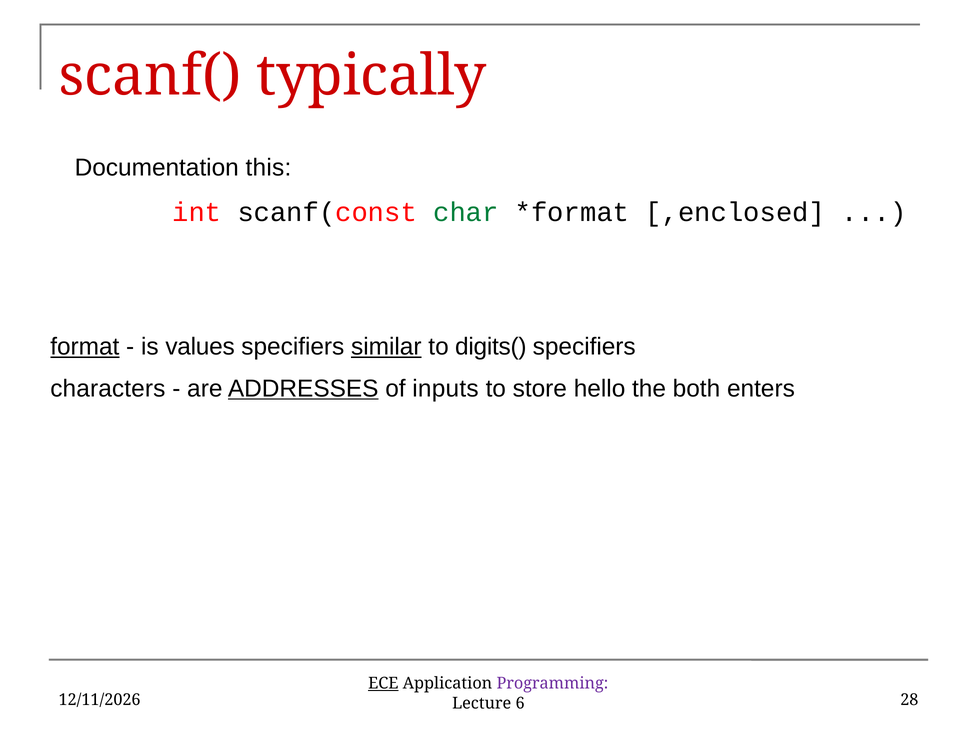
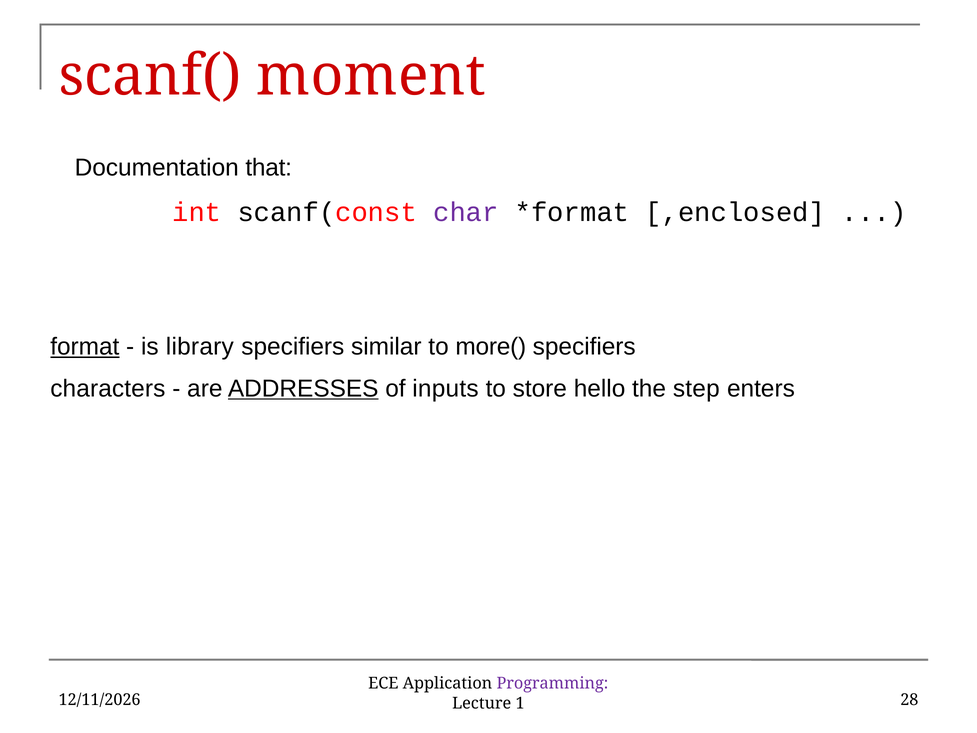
typically: typically -> moment
this: this -> that
char colour: green -> purple
values: values -> library
similar underline: present -> none
digits(: digits( -> more(
both: both -> step
ECE underline: present -> none
6: 6 -> 1
